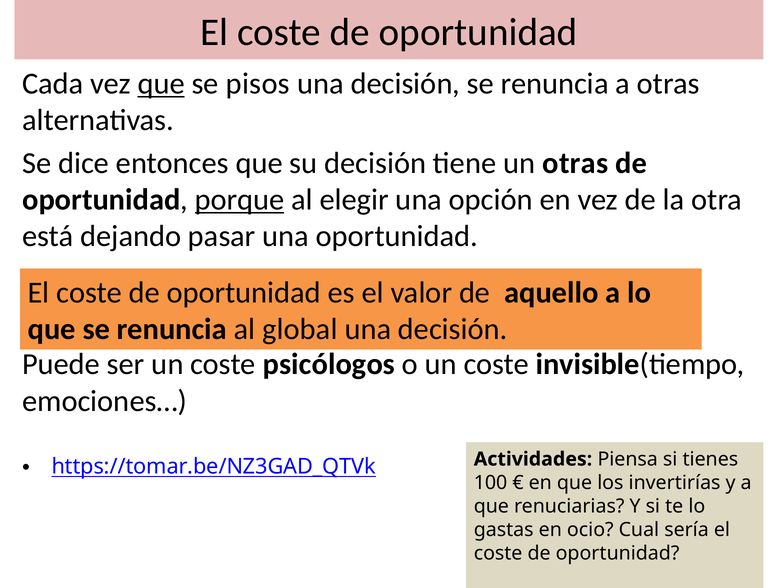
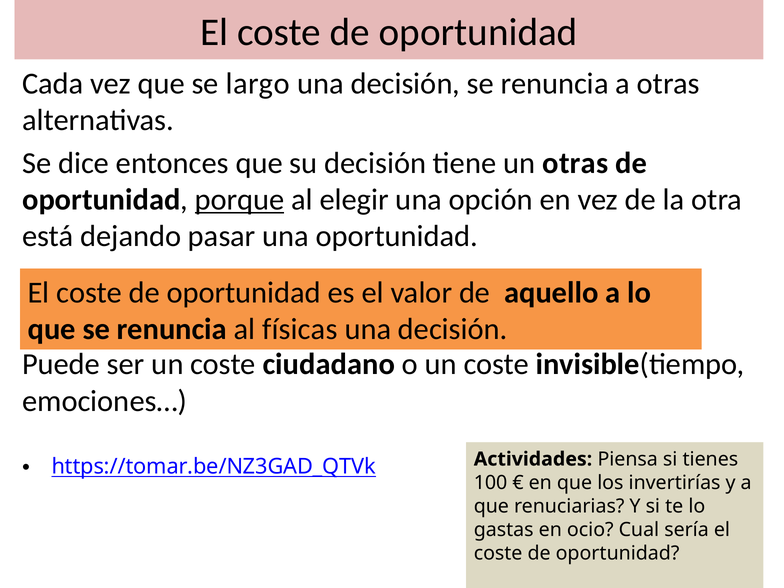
que at (161, 84) underline: present -> none
pisos: pisos -> largo
global: global -> físicas
psicólogos: psicólogos -> ciudadano
